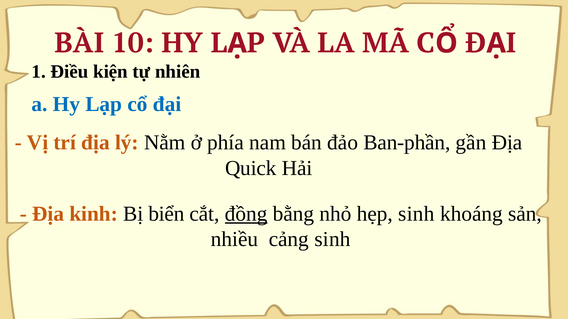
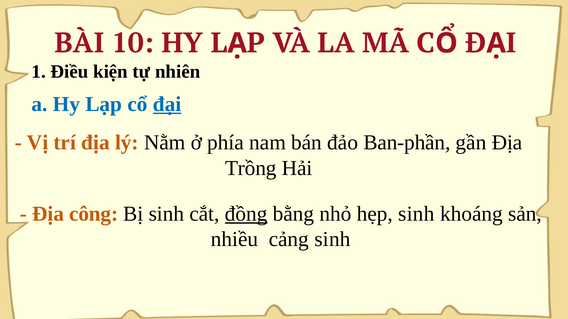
đại underline: none -> present
Quick: Quick -> Trồng
kinh: kinh -> công
Bị biển: biển -> sinh
